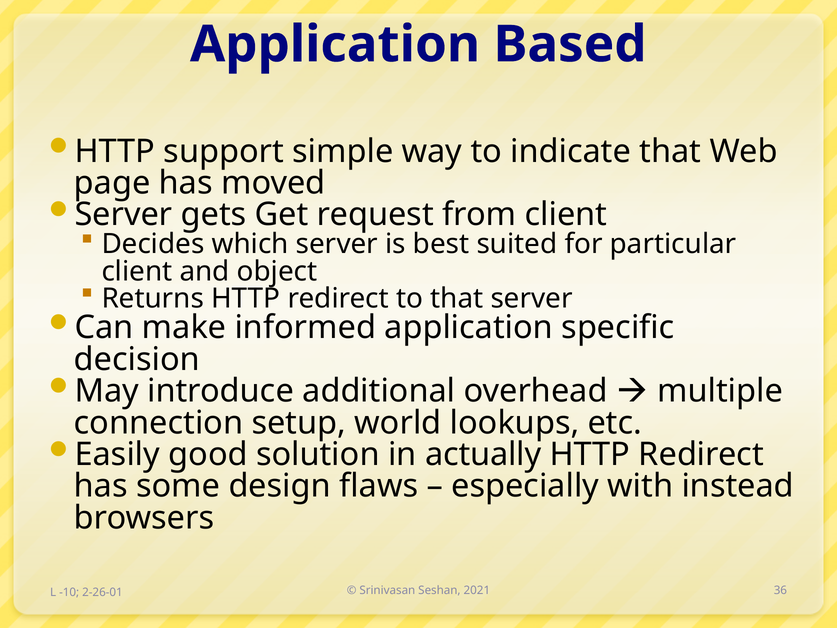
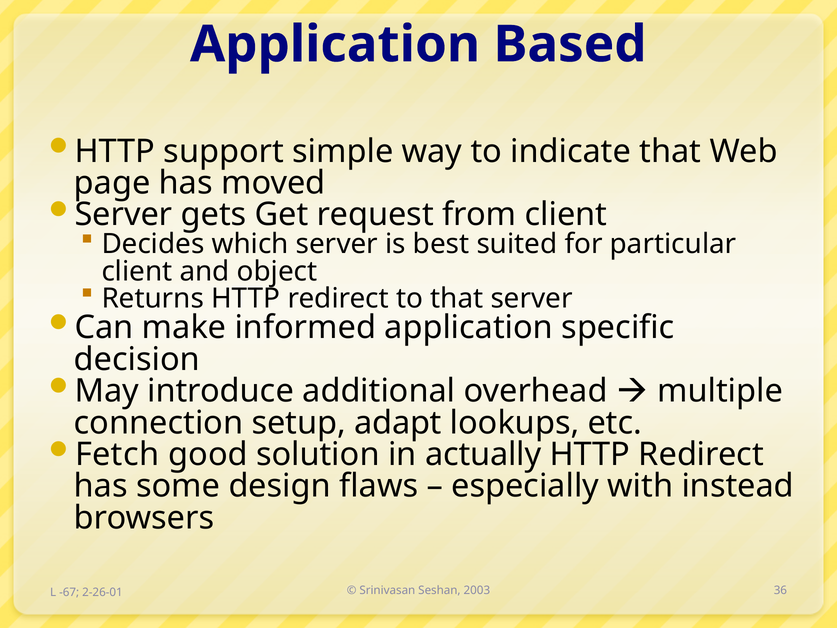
world: world -> adapt
Easily: Easily -> Fetch
2021: 2021 -> 2003
-10: -10 -> -67
